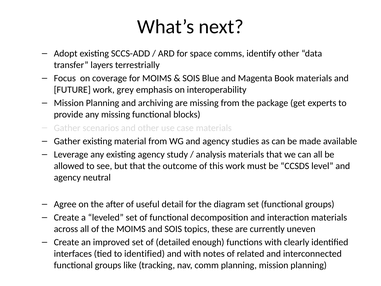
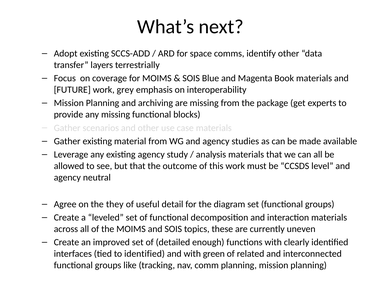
after: after -> they
notes: notes -> green
